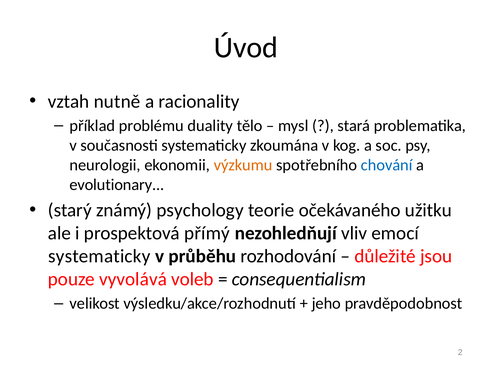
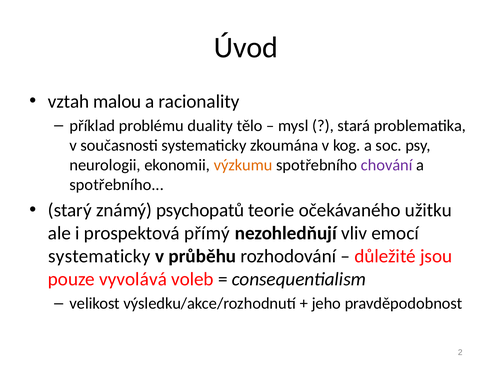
nutně: nutně -> malou
chování colour: blue -> purple
evolutionary at (117, 185): evolutionary -> spotřebního
psychology: psychology -> psychopatů
